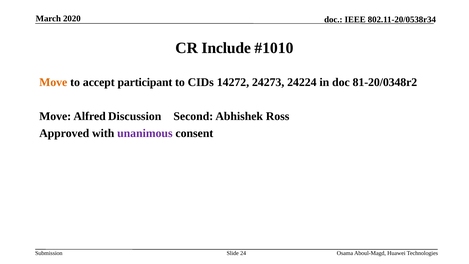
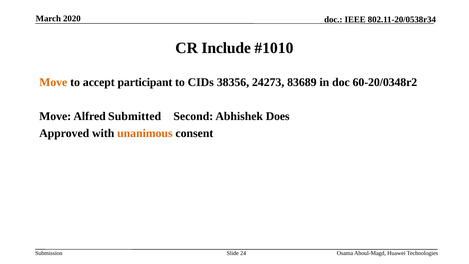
14272: 14272 -> 38356
24224: 24224 -> 83689
81-20/0348r2: 81-20/0348r2 -> 60-20/0348r2
Discussion: Discussion -> Submitted
Ross: Ross -> Does
unanimous colour: purple -> orange
